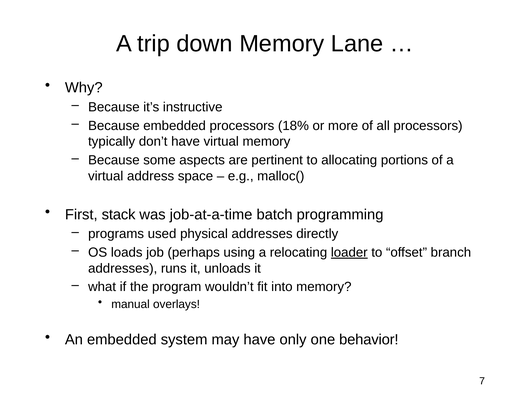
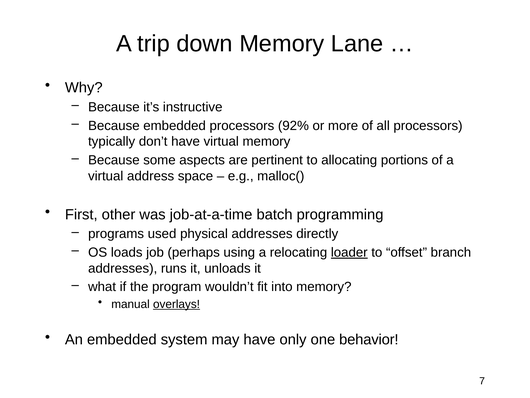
18%: 18% -> 92%
stack: stack -> other
overlays underline: none -> present
